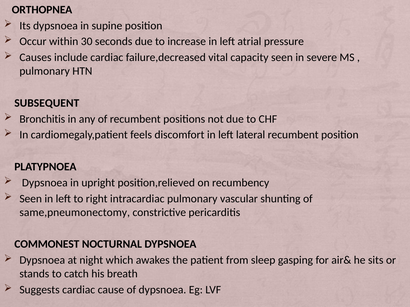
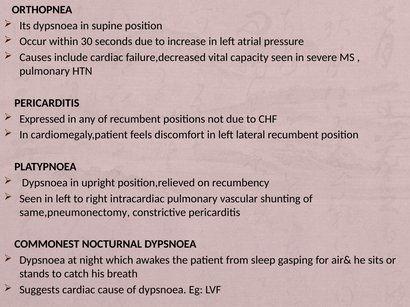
SUBSEQUENT at (47, 103): SUBSEQUENT -> PERICARDITIS
Bronchitis: Bronchitis -> Expressed
